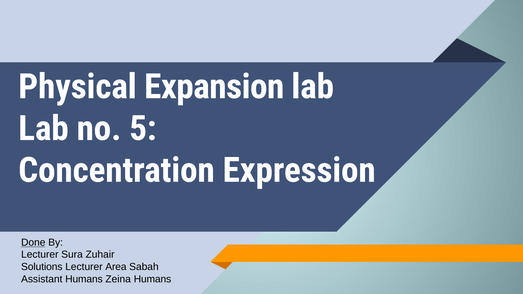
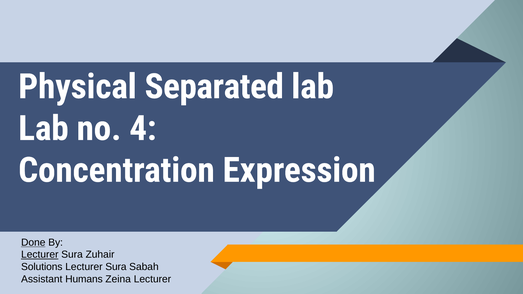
Expansion: Expansion -> Separated
5: 5 -> 4
Lecturer at (40, 255) underline: none -> present
Area at (116, 267): Area -> Sura
Zeina Humans: Humans -> Lecturer
